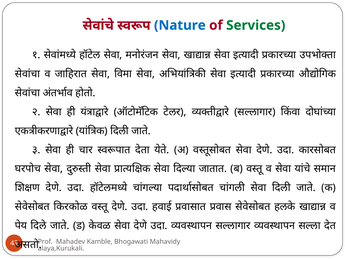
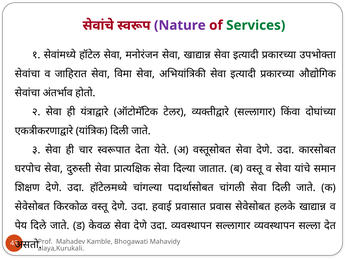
Nature colour: blue -> purple
